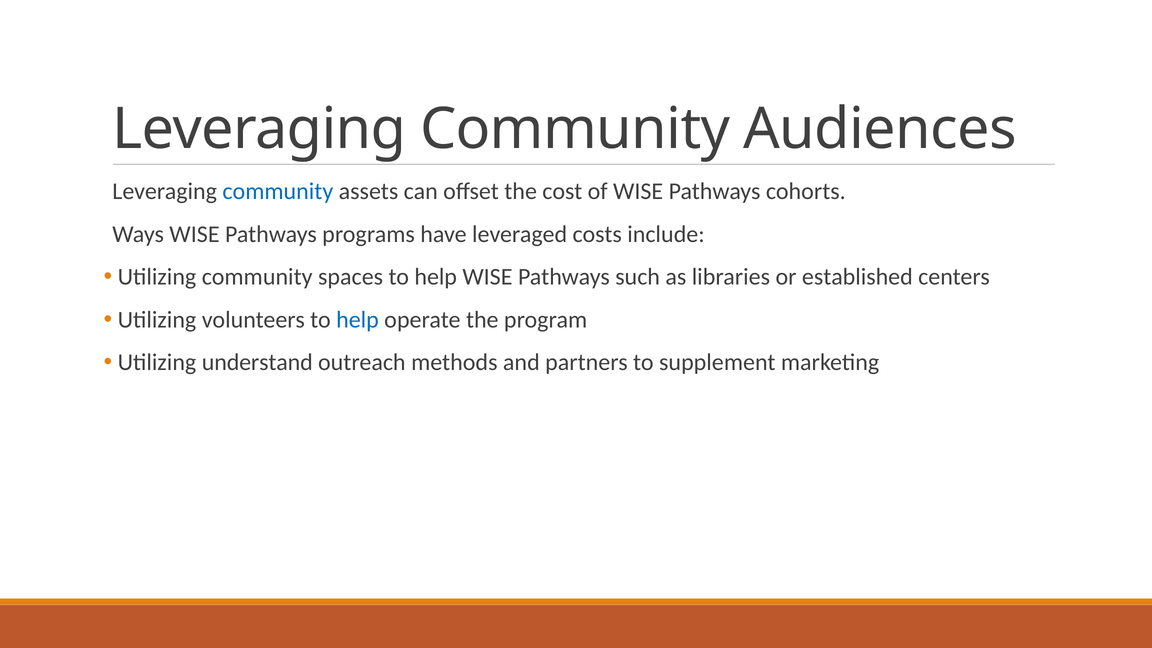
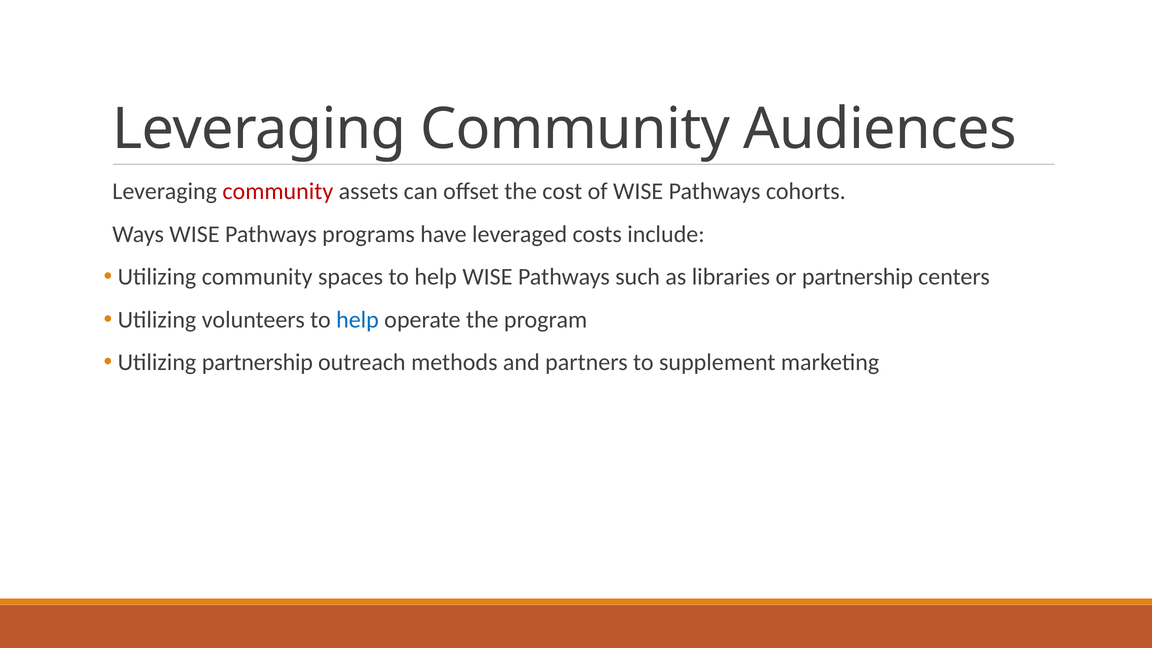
community at (278, 192) colour: blue -> red
or established: established -> partnership
Utilizing understand: understand -> partnership
